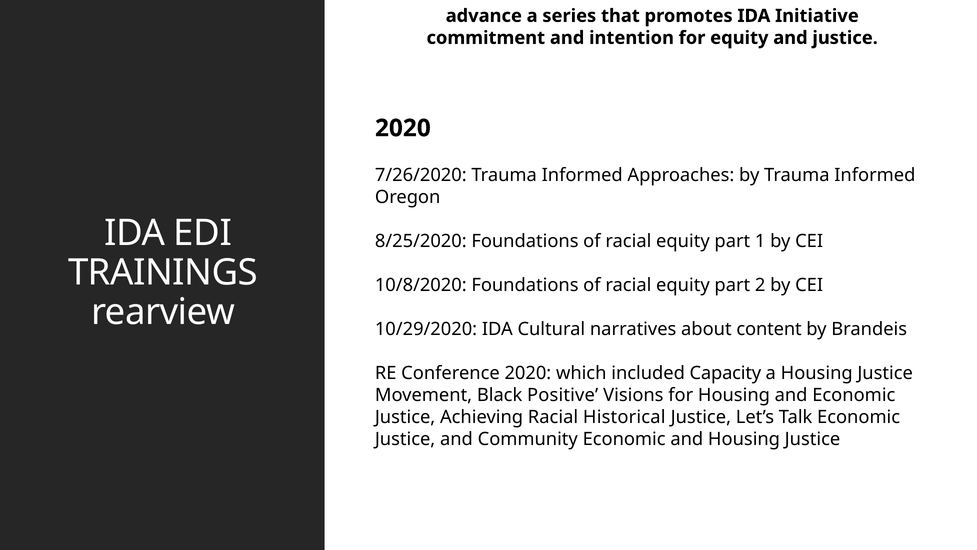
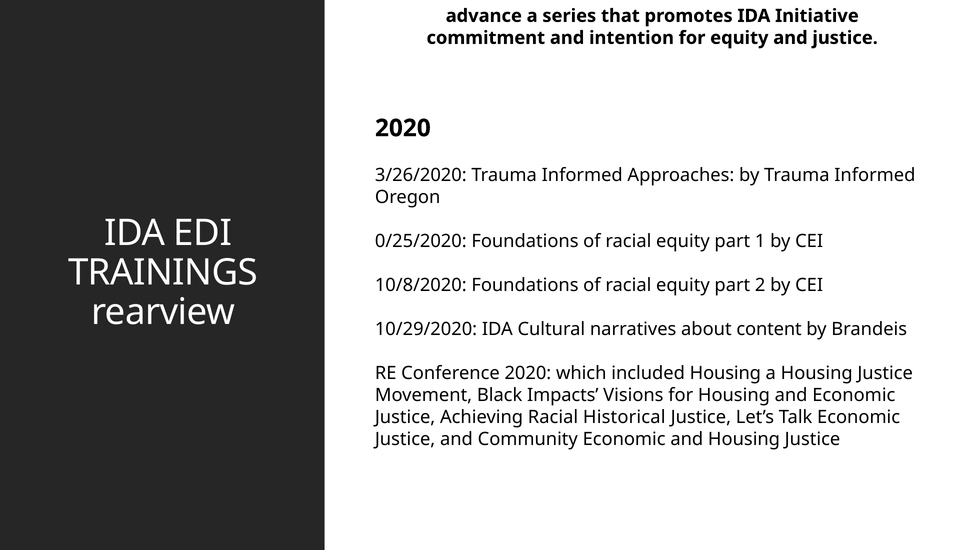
7/26/2020: 7/26/2020 -> 3/26/2020
8/25/2020: 8/25/2020 -> 0/25/2020
included Capacity: Capacity -> Housing
Positive: Positive -> Impacts
